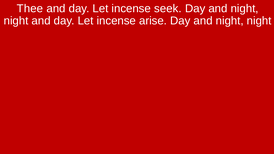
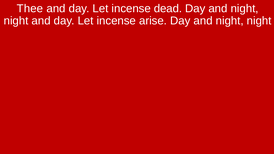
seek: seek -> dead
